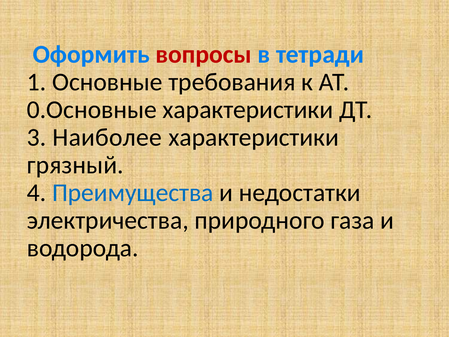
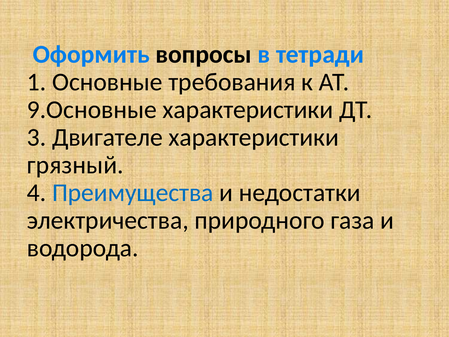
вопросы colour: red -> black
0.Основные: 0.Основные -> 9.Основные
Наиболее: Наиболее -> Двигателе
